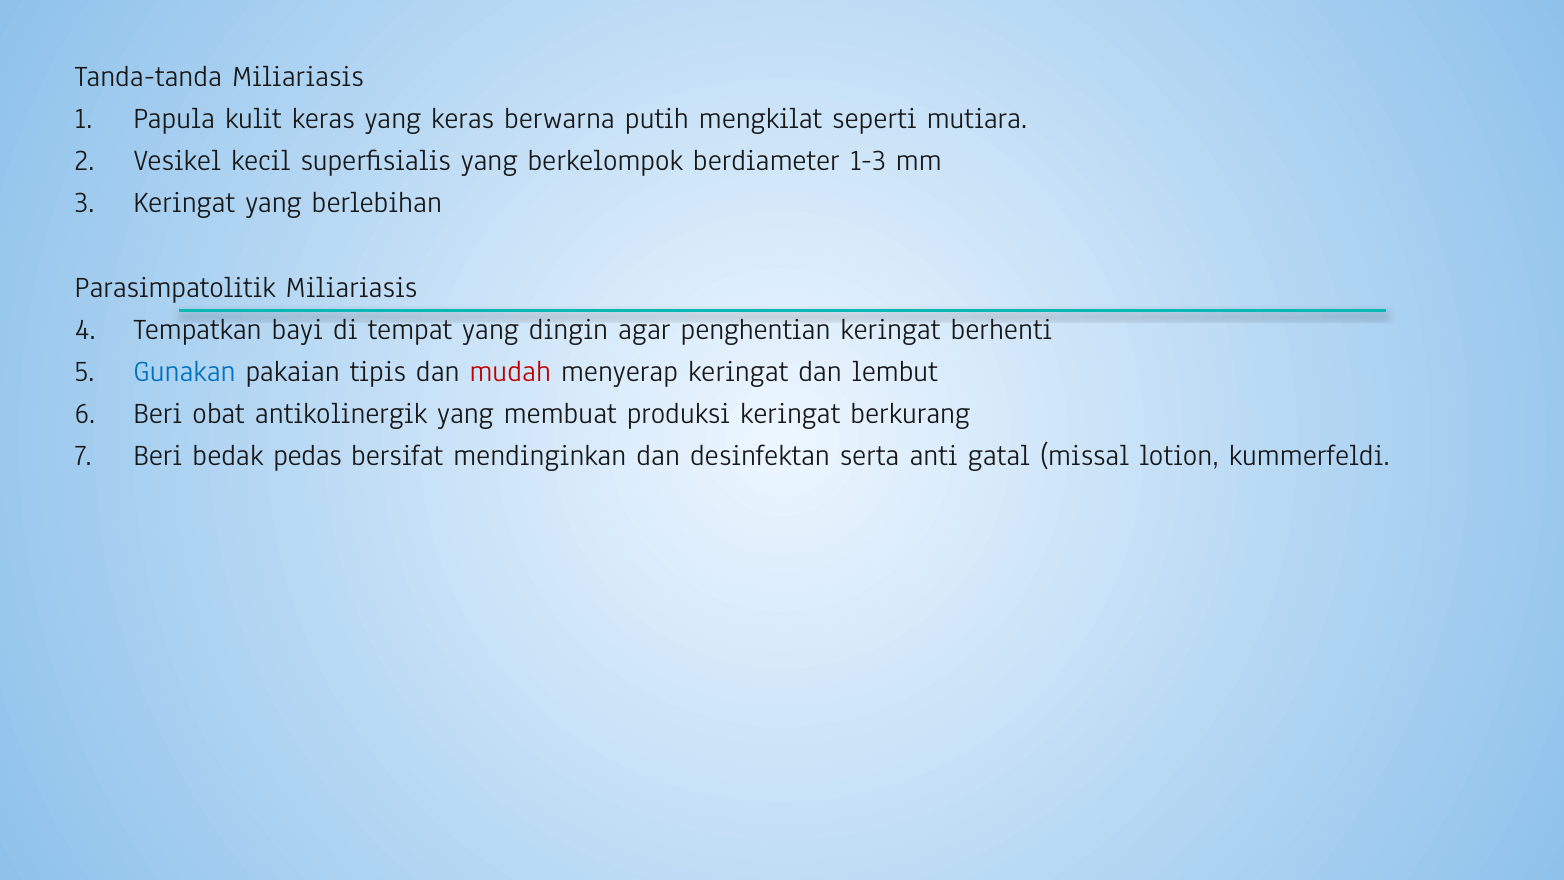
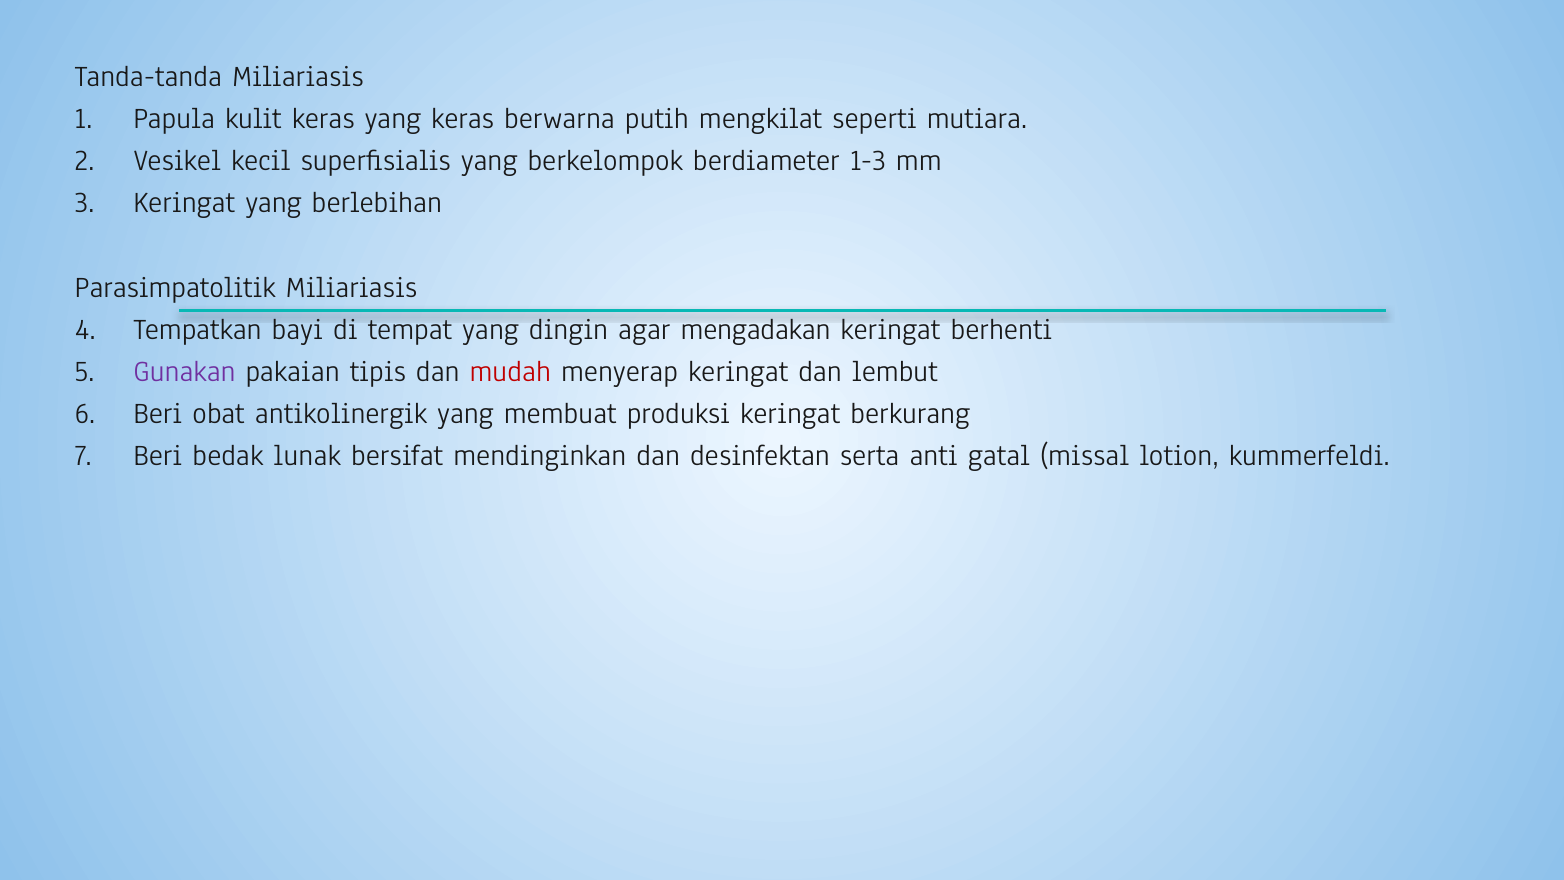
penghentian: penghentian -> mengadakan
Gunakan colour: blue -> purple
pedas: pedas -> lunak
